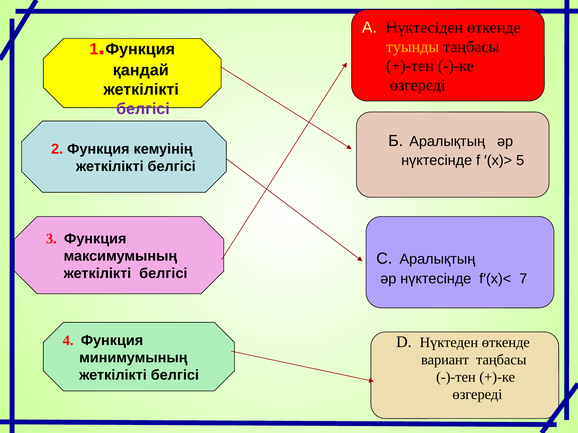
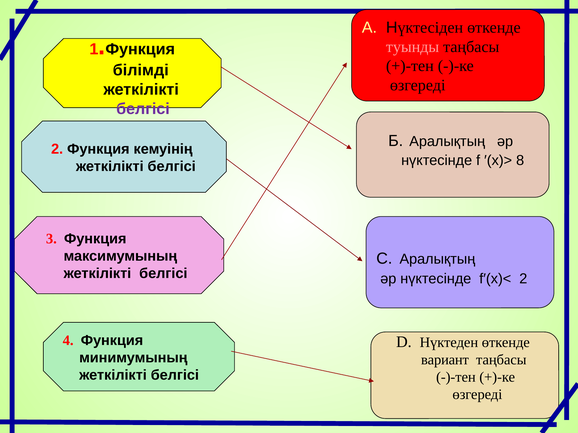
туынды colour: yellow -> pink
қандай: қандай -> білімді
5: 5 -> 8
f′(х)< 7: 7 -> 2
